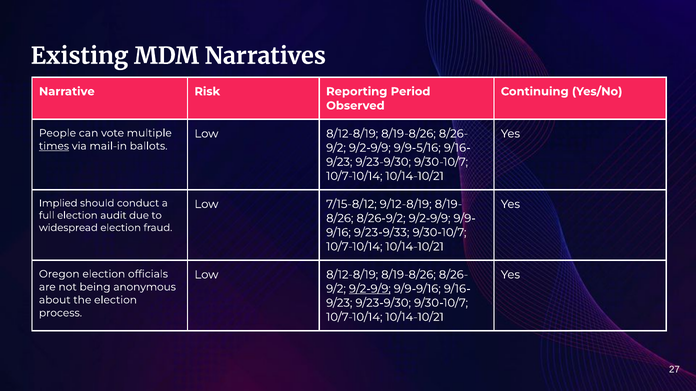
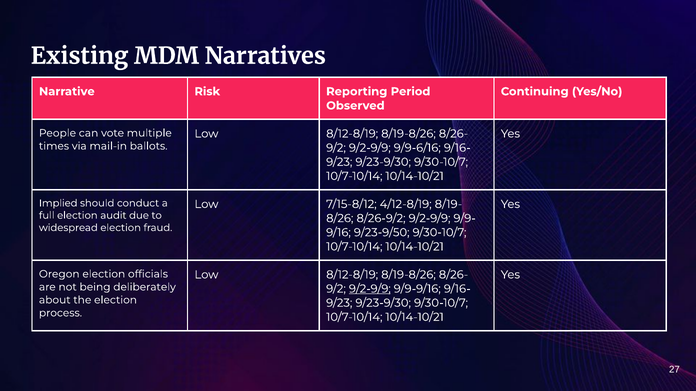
times underline: present -> none
9/9-5/16: 9/9-5/16 -> 9/9-6/16
9/12-8/19: 9/12-8/19 -> 4/12-8/19
9/23-9/33: 9/23-9/33 -> 9/23-9/50
anonymous: anonymous -> deliberately
